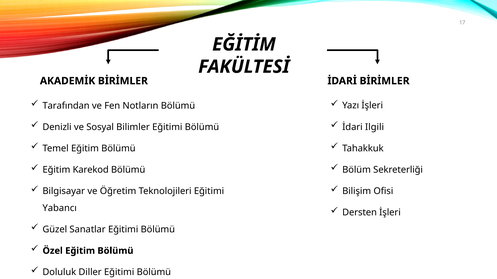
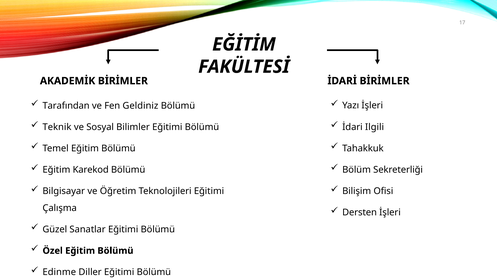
Notların: Notların -> Geldiniz
Denizli: Denizli -> Teknik
Yabancı: Yabancı -> Çalışma
Doluluk: Doluluk -> Edinme
